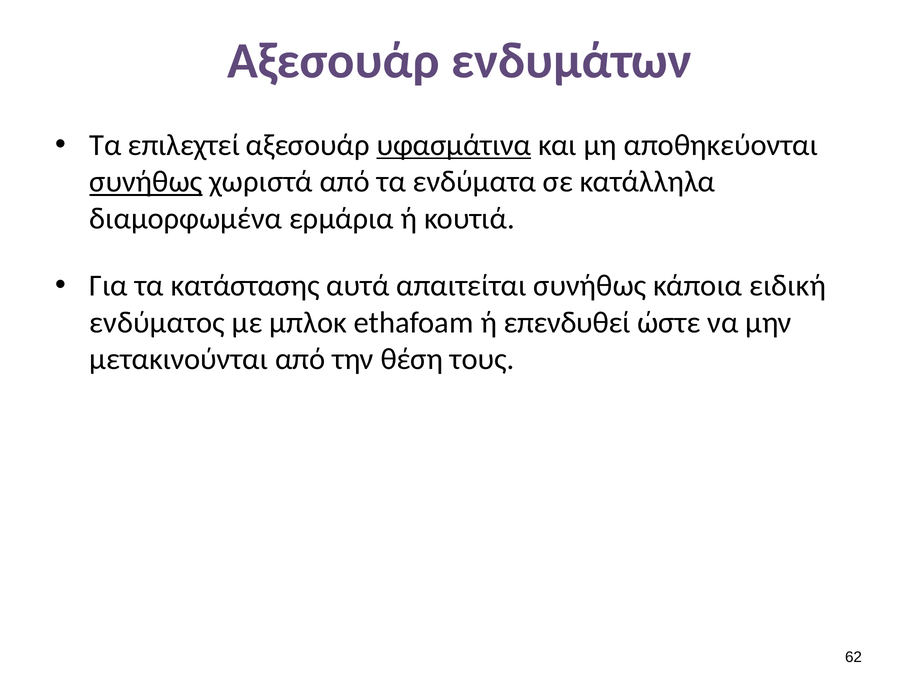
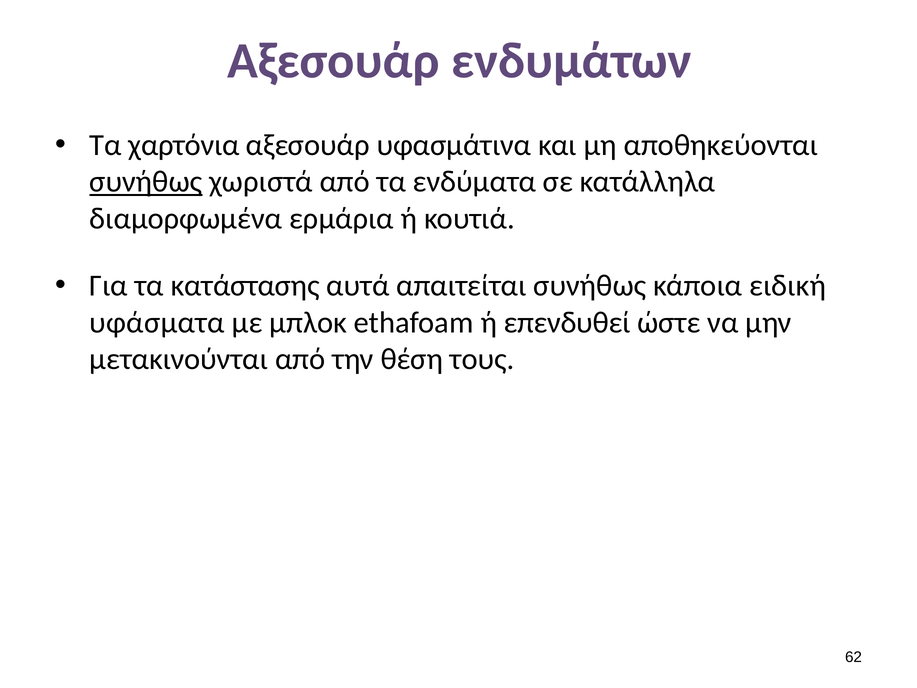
επιλεχτεί: επιλεχτεί -> χαρτόνια
υφασμάτινα underline: present -> none
ενδύματος: ενδύματος -> υφάσματα
